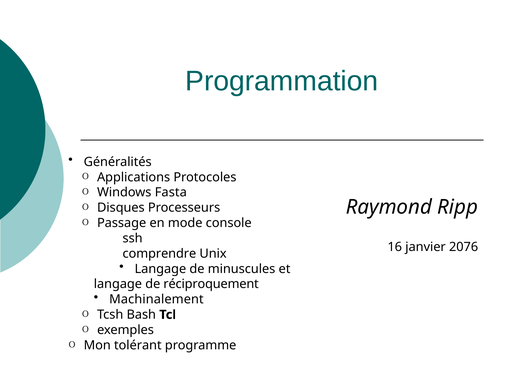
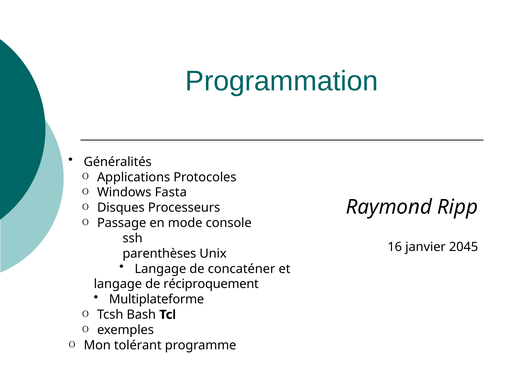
2076: 2076 -> 2045
comprendre: comprendre -> parenthèses
minuscules: minuscules -> concaténer
Machinalement: Machinalement -> Multiplateforme
